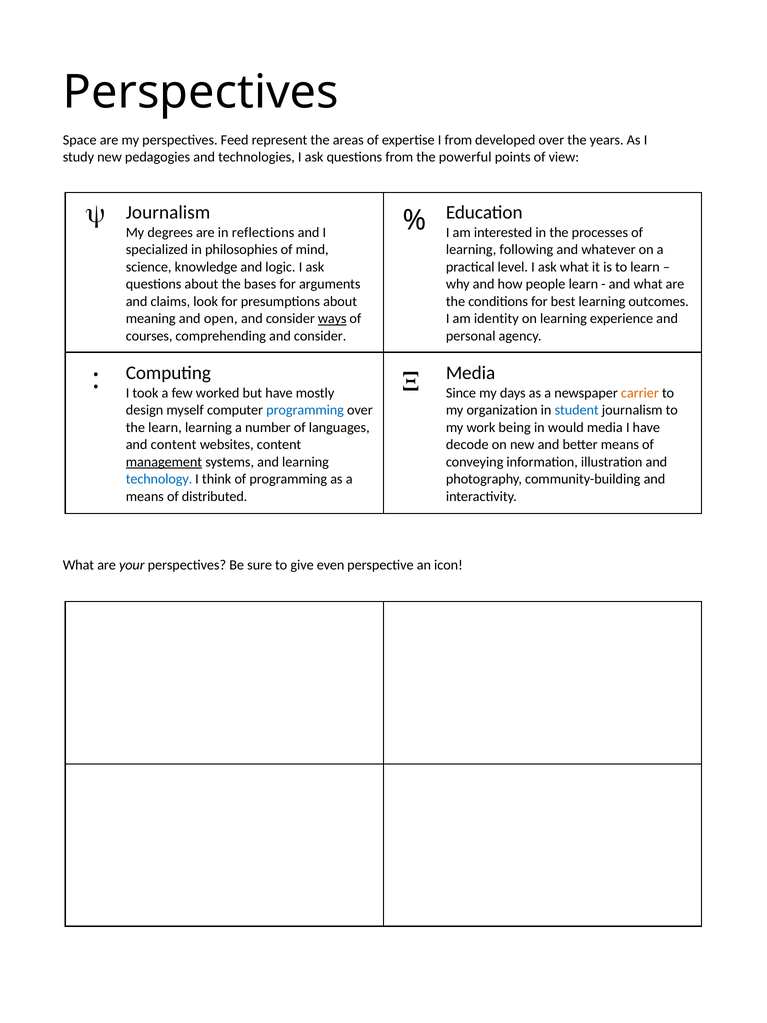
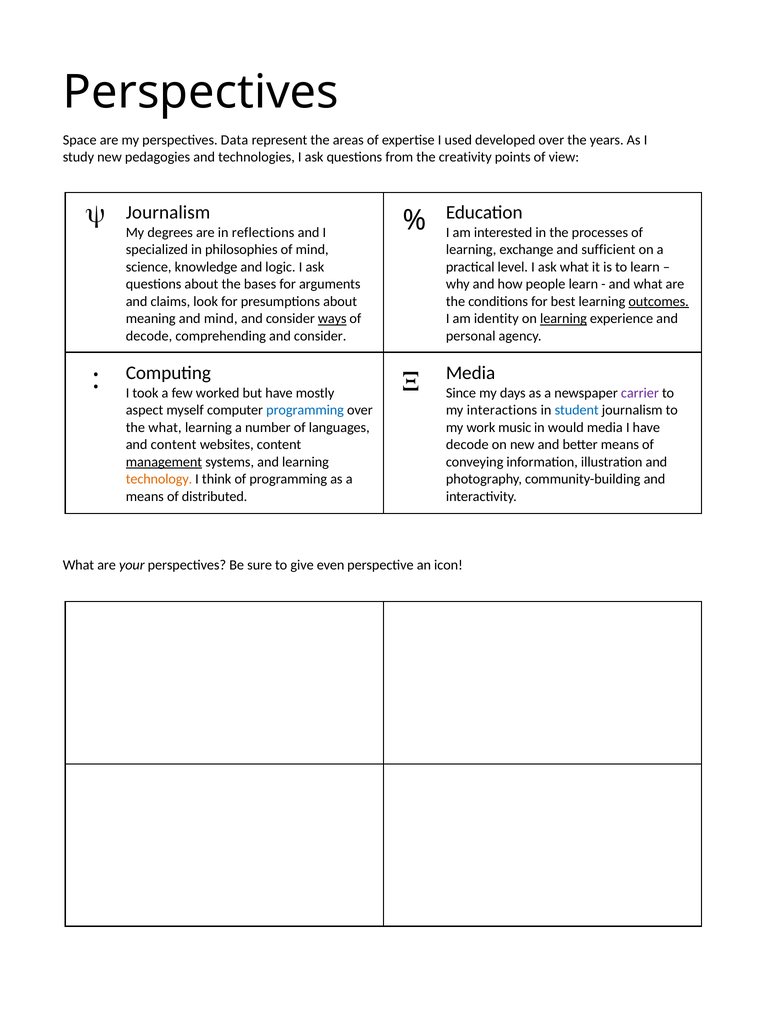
Feed: Feed -> Data
I from: from -> used
powerful: powerful -> creativity
following: following -> exchange
whatever: whatever -> sufficient
outcomes underline: none -> present
and open: open -> mind
learning at (563, 319) underline: none -> present
courses at (149, 336): courses -> decode
carrier colour: orange -> purple
design: design -> aspect
organization: organization -> interactions
the learn: learn -> what
being: being -> music
technology colour: blue -> orange
